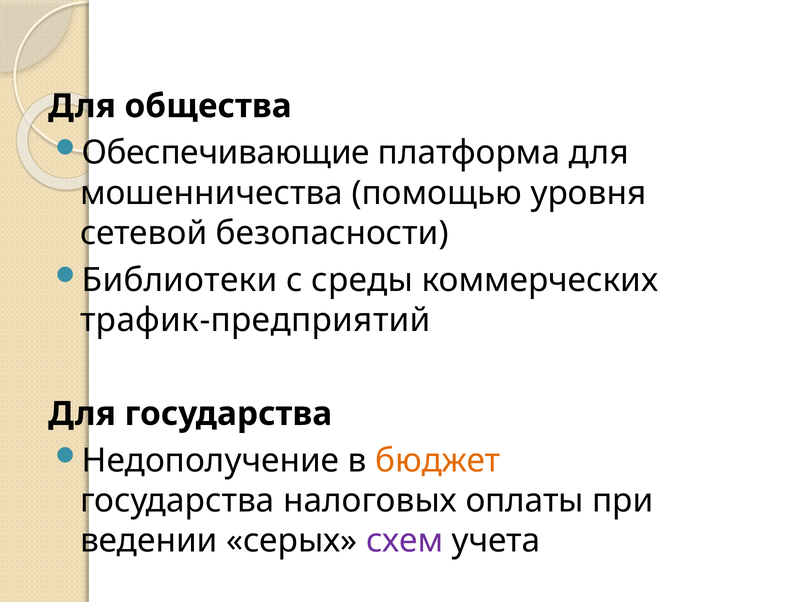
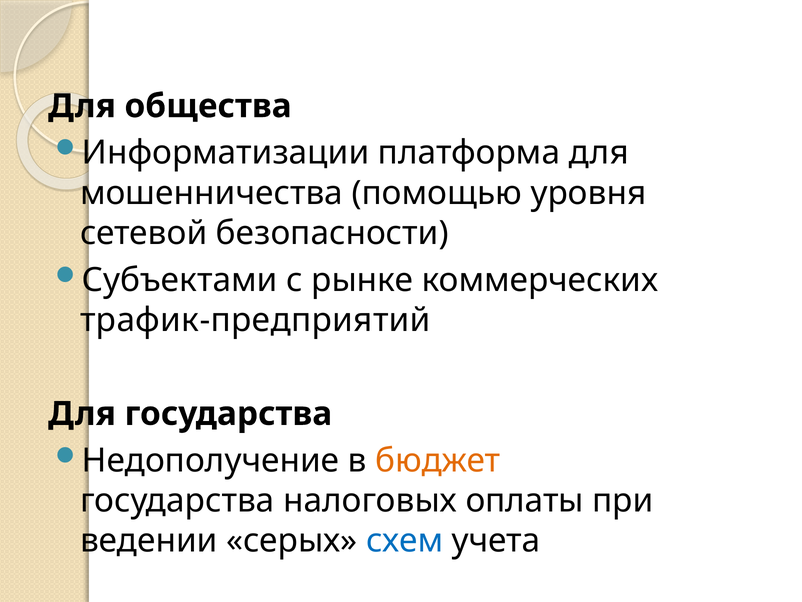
Обеспечивающие: Обеспечивающие -> Информатизации
Библиотеки: Библиотеки -> Субъектами
среды: среды -> рынке
схем colour: purple -> blue
